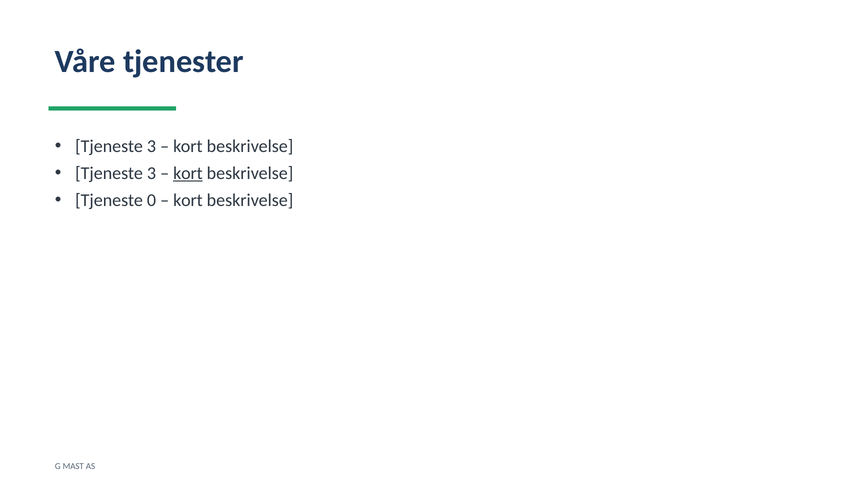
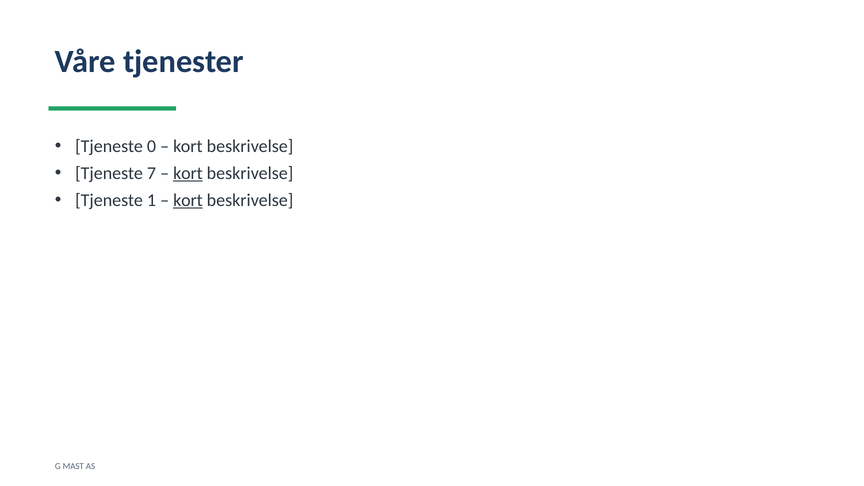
3 at (151, 146): 3 -> 0
3 at (151, 173): 3 -> 7
0: 0 -> 1
kort at (188, 200) underline: none -> present
